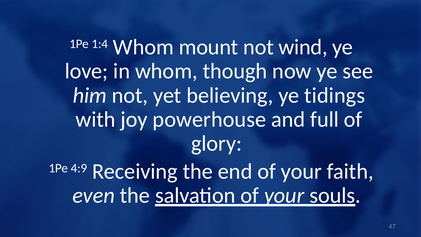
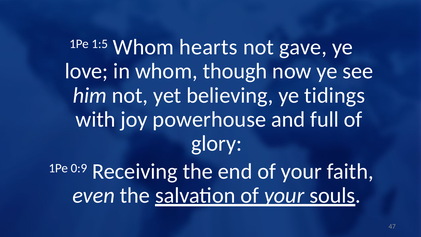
1:4: 1:4 -> 1:5
mount: mount -> hearts
wind: wind -> gave
4:9: 4:9 -> 0:9
